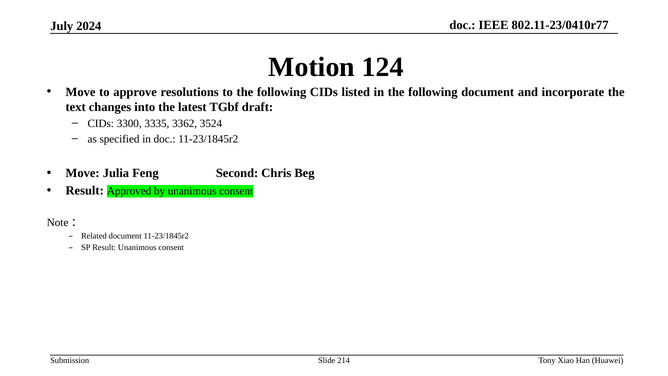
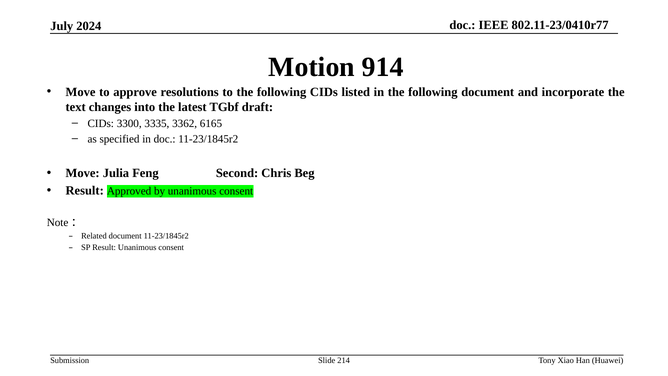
124: 124 -> 914
3524: 3524 -> 6165
